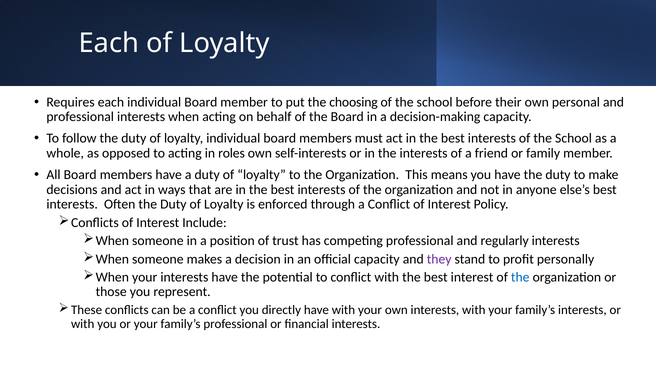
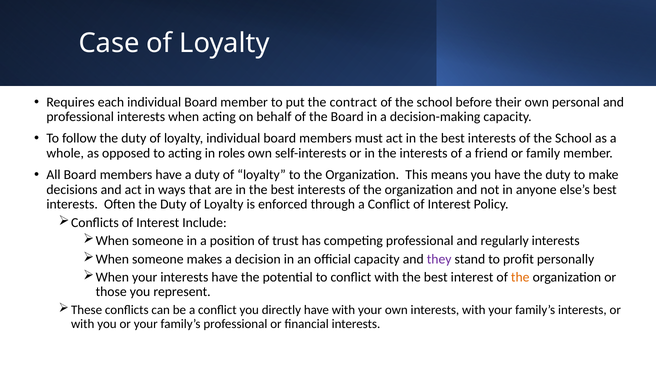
Each at (109, 43): Each -> Case
choosing: choosing -> contract
the at (520, 277) colour: blue -> orange
